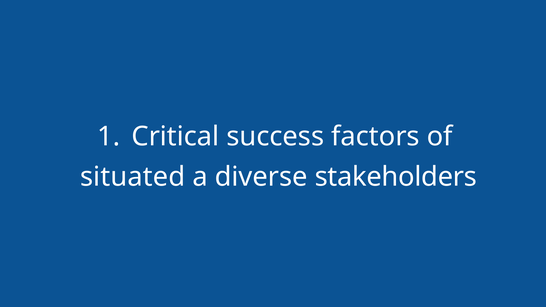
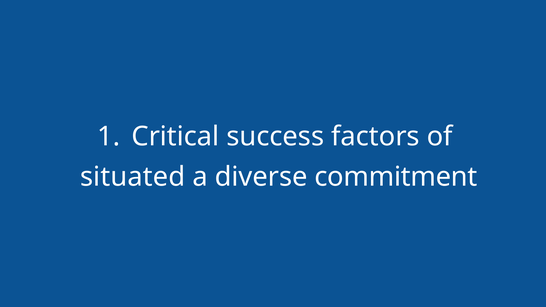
stakeholders: stakeholders -> commitment
